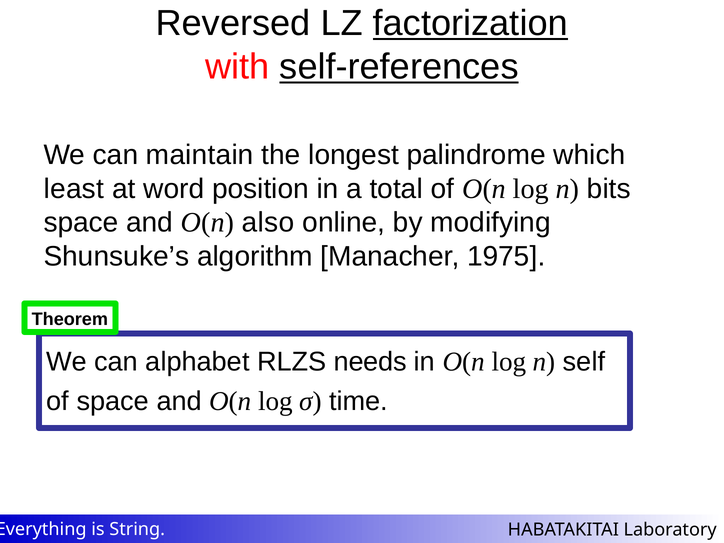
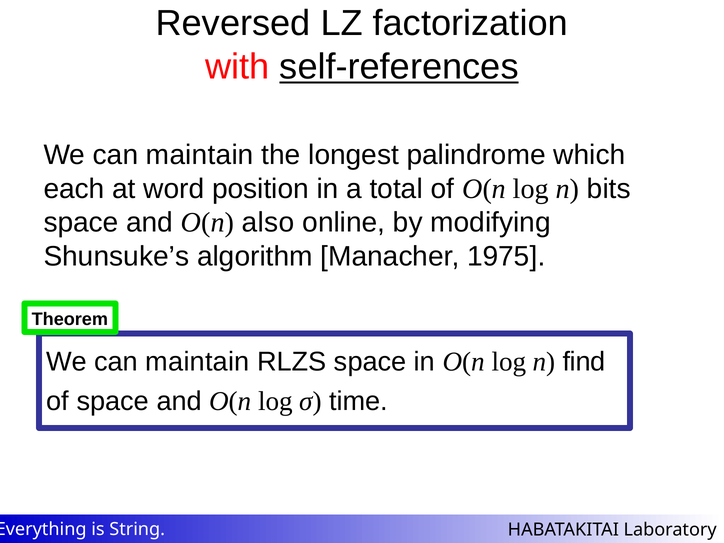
factorization underline: present -> none
least: least -> each
alphabet at (198, 362): alphabet -> maintain
RLZS needs: needs -> space
self: self -> find
